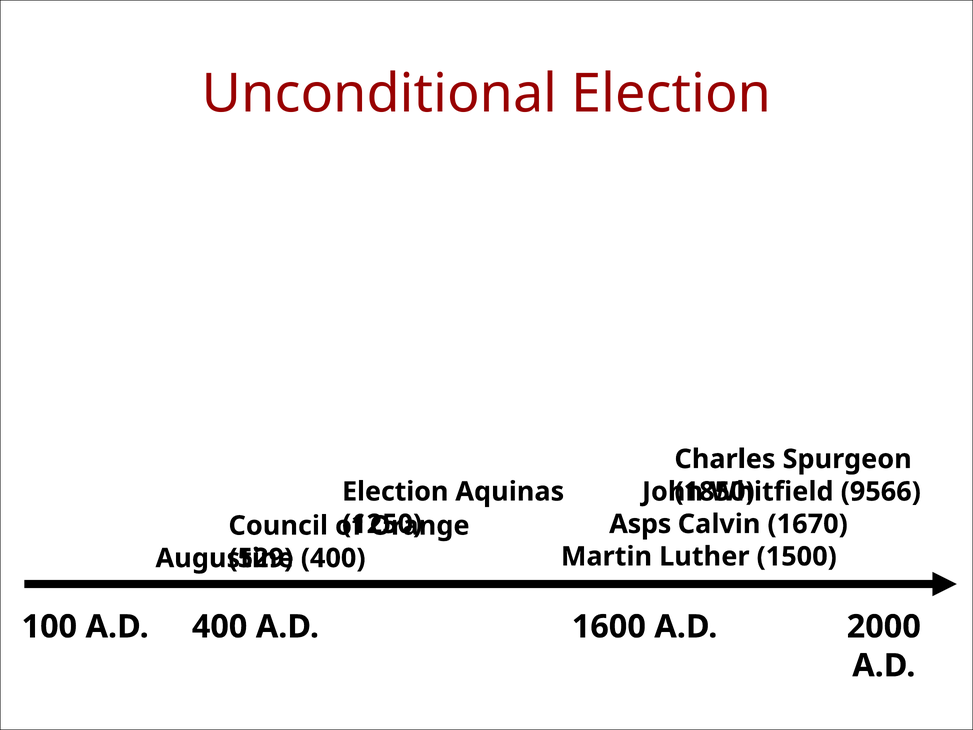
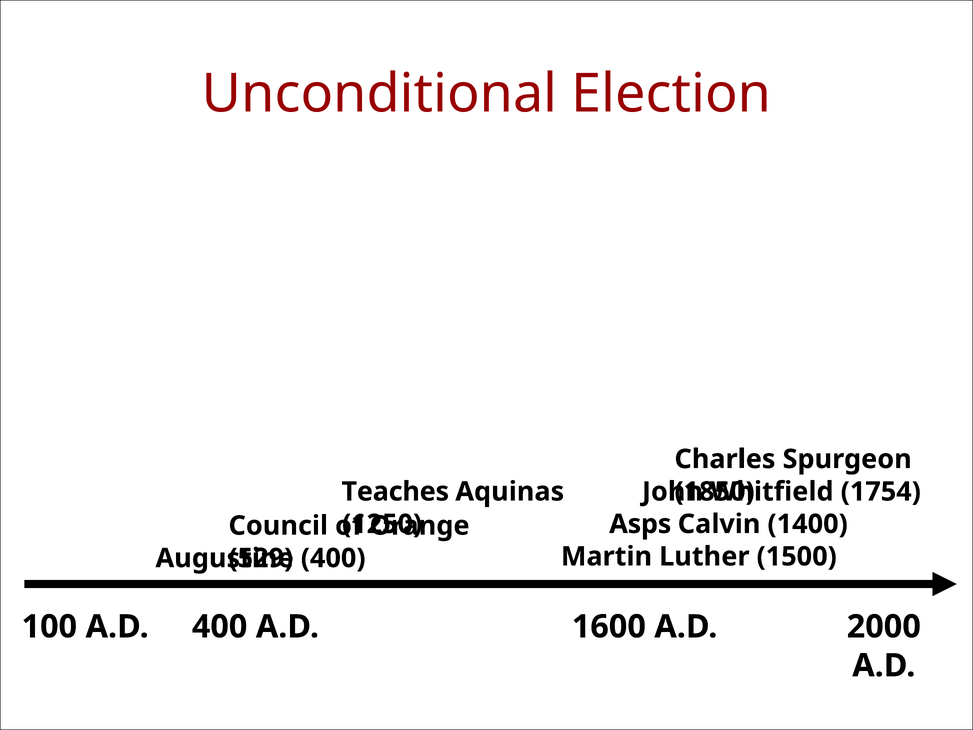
Election at (395, 491): Election -> Teaches
9566: 9566 -> 1754
1670: 1670 -> 1400
